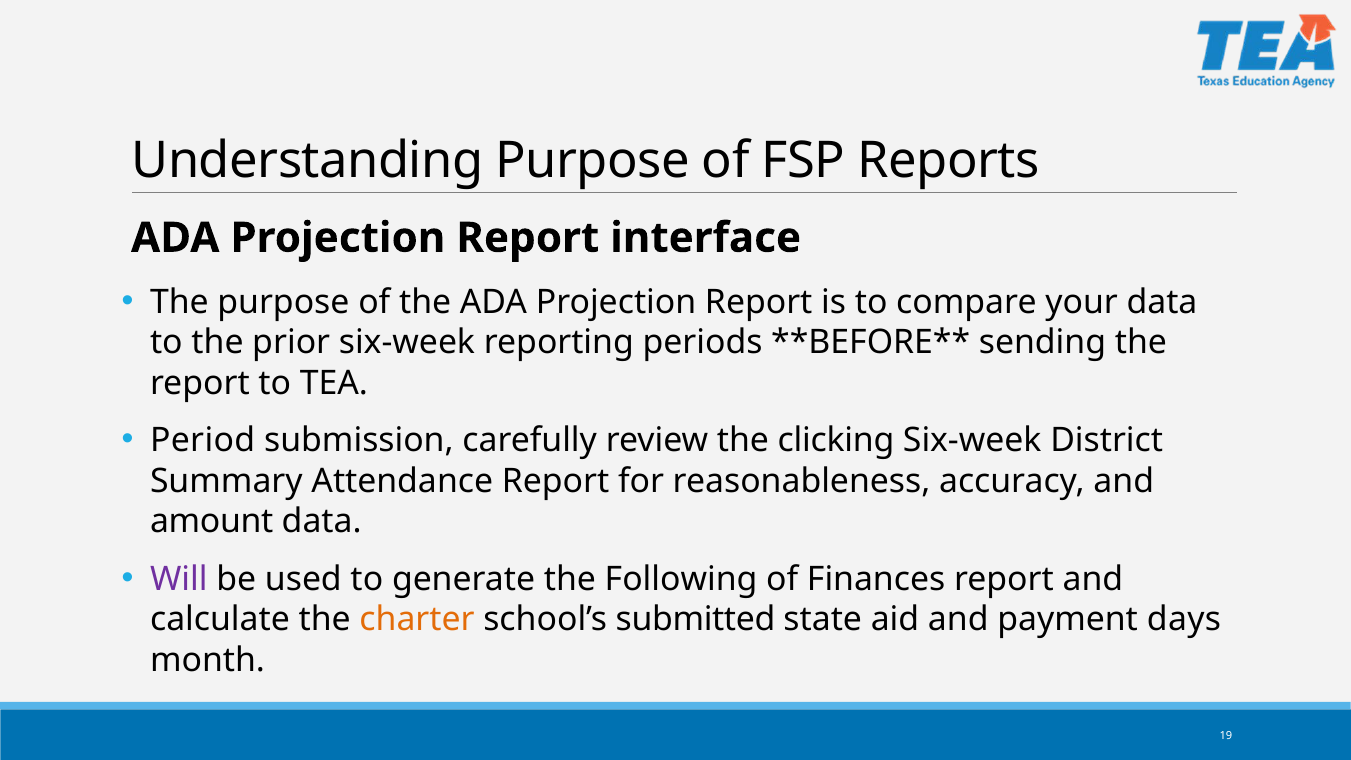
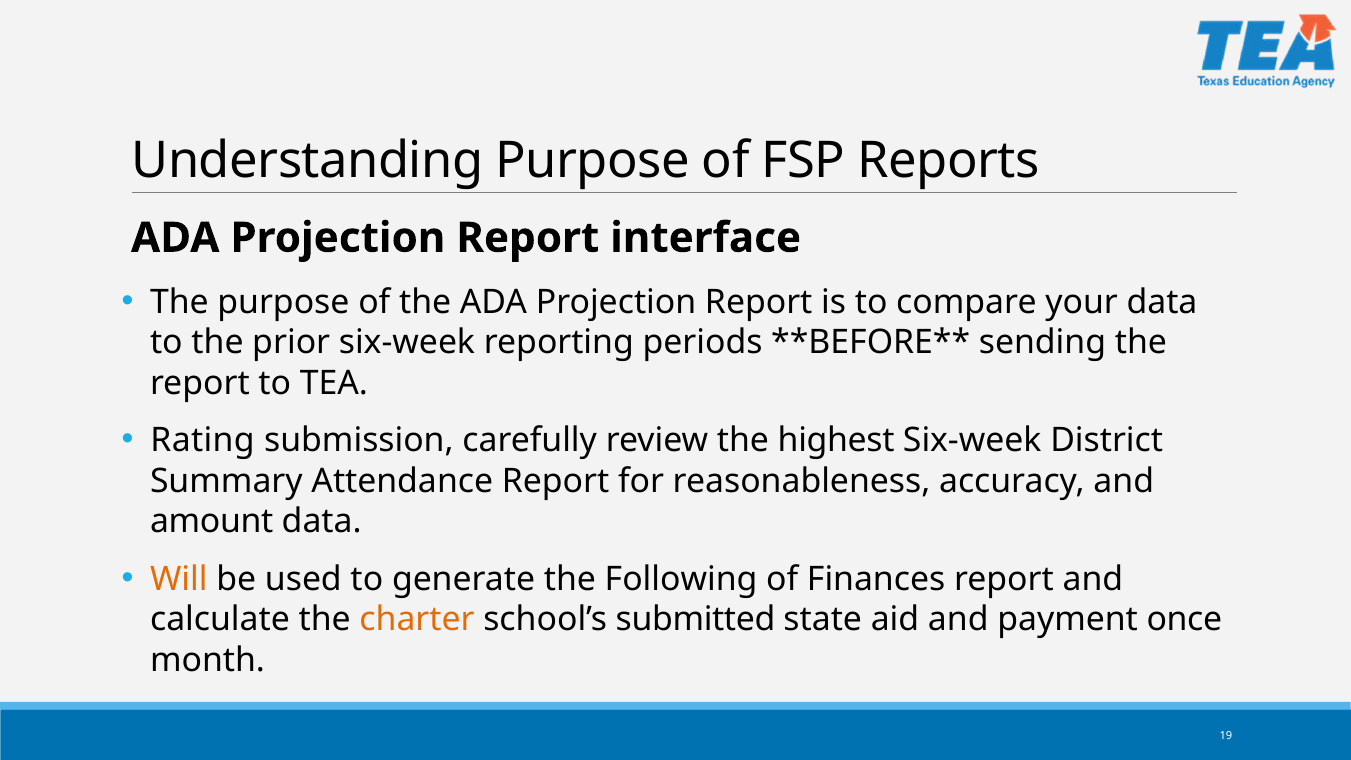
Period: Period -> Rating
clicking: clicking -> highest
Will colour: purple -> orange
days: days -> once
